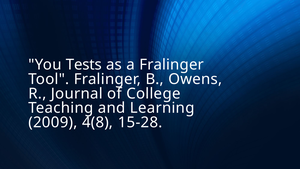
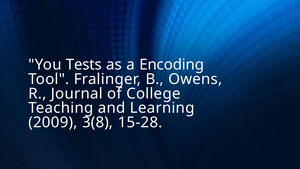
a Fralinger: Fralinger -> Encoding
4(8: 4(8 -> 3(8
